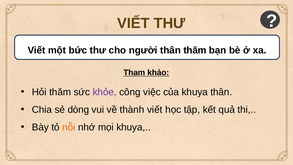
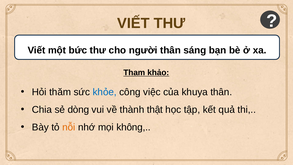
thân thăm: thăm -> sáng
khỏe colour: purple -> blue
thành viết: viết -> thật
mọi khuya: khuya -> không
